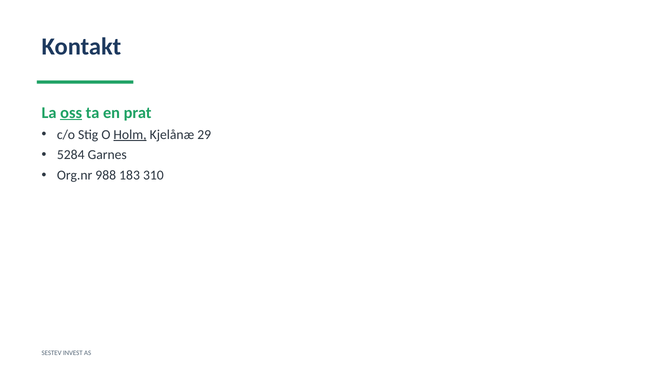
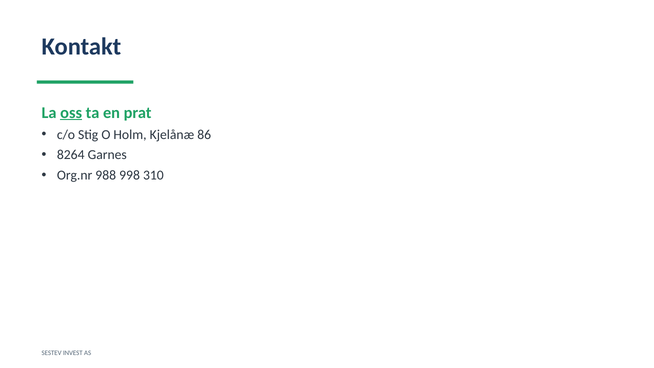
Holm underline: present -> none
29: 29 -> 86
5284: 5284 -> 8264
183: 183 -> 998
